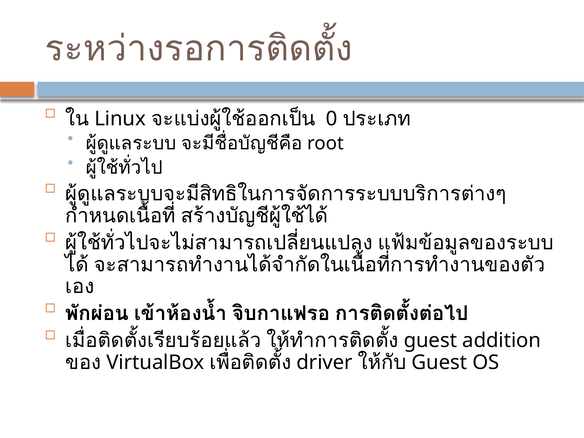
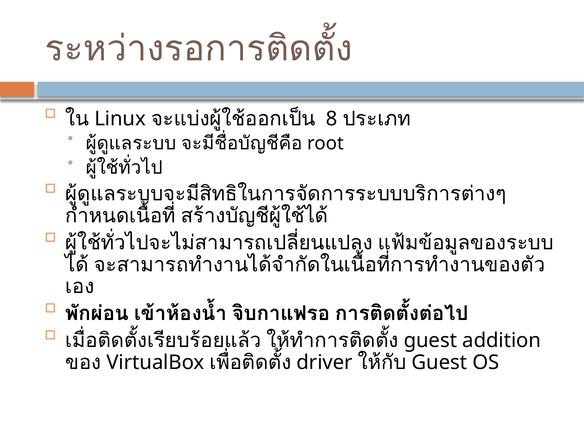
0: 0 -> 8
